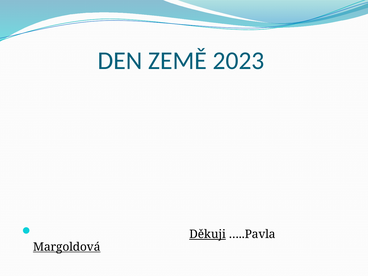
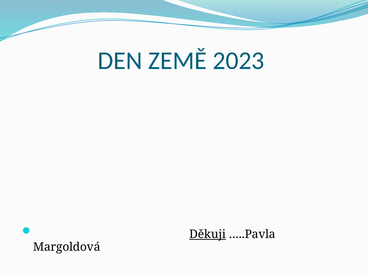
Margoldová underline: present -> none
